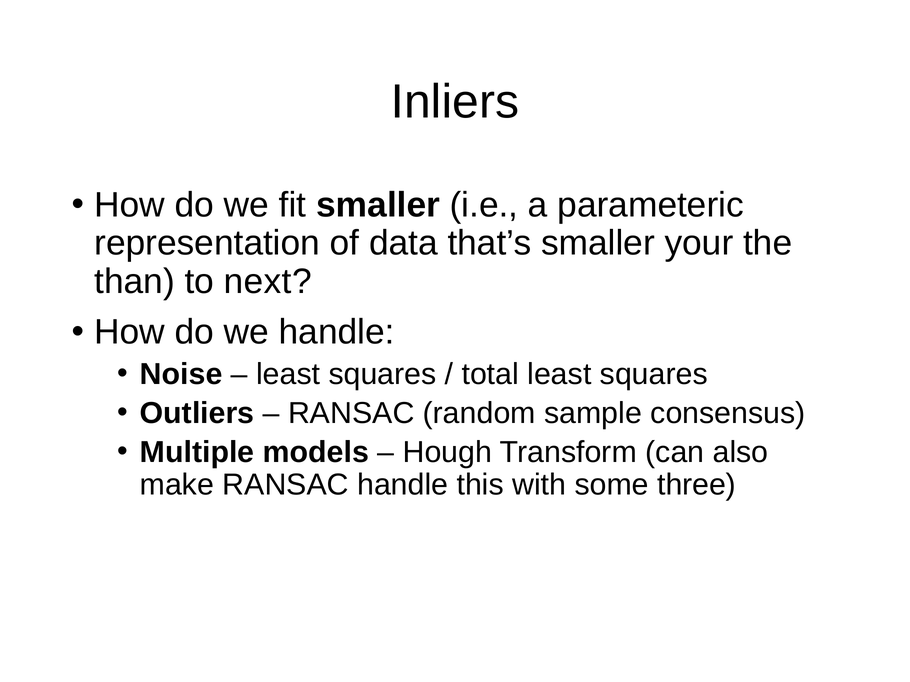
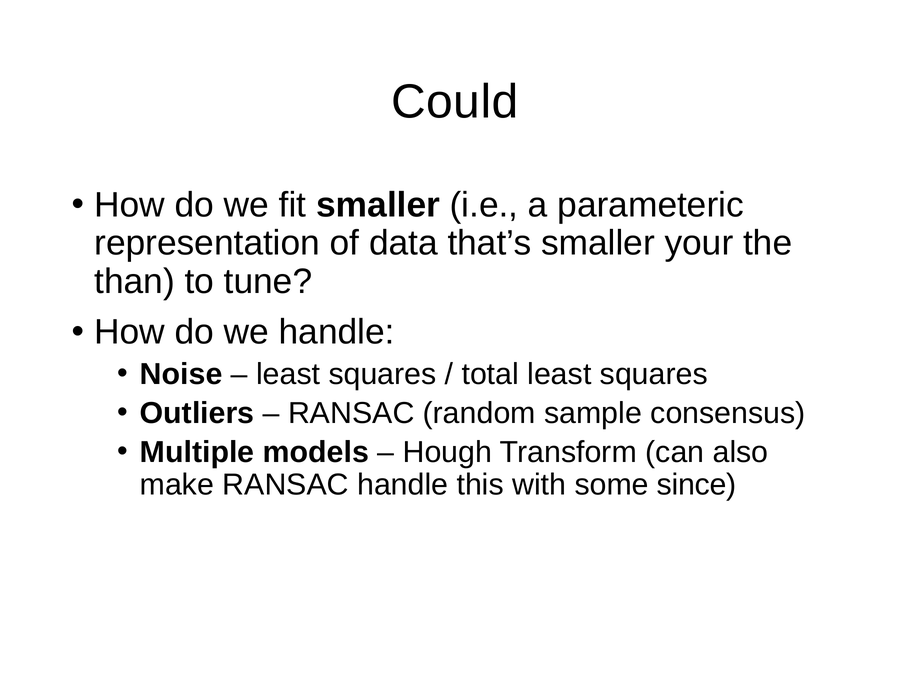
Inliers: Inliers -> Could
next: next -> tune
three: three -> since
